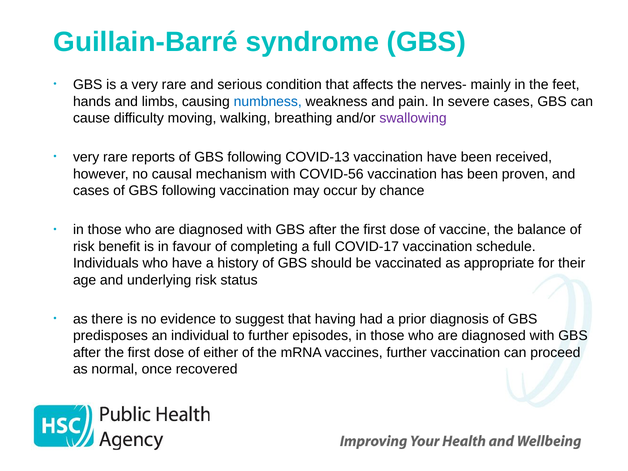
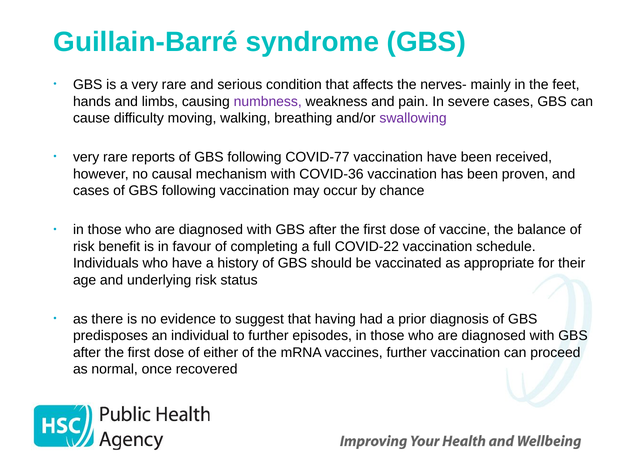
numbness colour: blue -> purple
COVID-13: COVID-13 -> COVID-77
COVID-56: COVID-56 -> COVID-36
COVID-17: COVID-17 -> COVID-22
